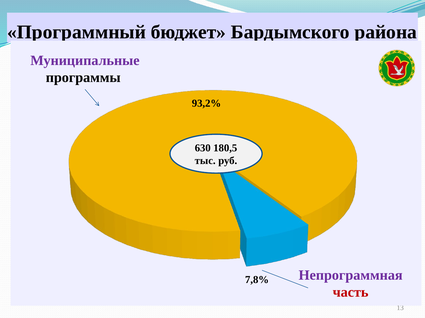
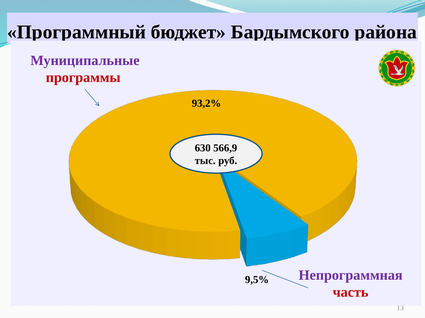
программы colour: black -> red
180,5: 180,5 -> 566,9
7,8%: 7,8% -> 9,5%
